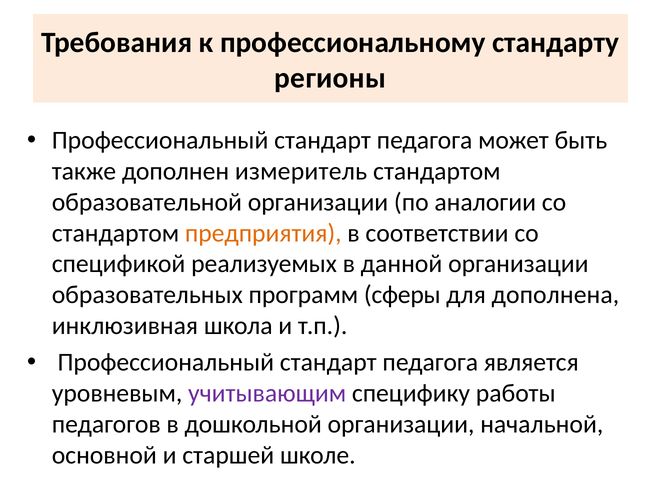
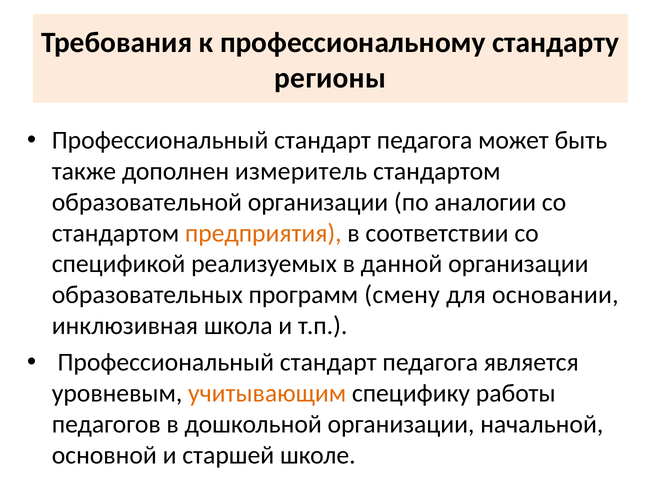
сферы: сферы -> смену
дополнена: дополнена -> основании
учитывающим colour: purple -> orange
